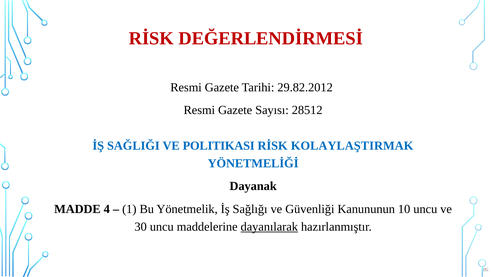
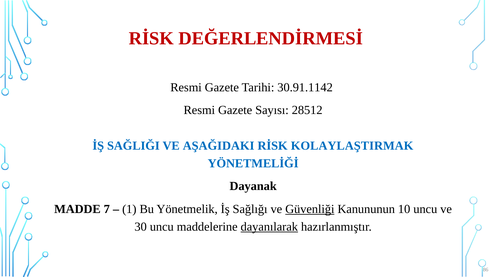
29.82.2012: 29.82.2012 -> 30.91.1142
POLITIKASI: POLITIKASI -> AŞAĞIDAKI
4: 4 -> 7
Güvenliği underline: none -> present
